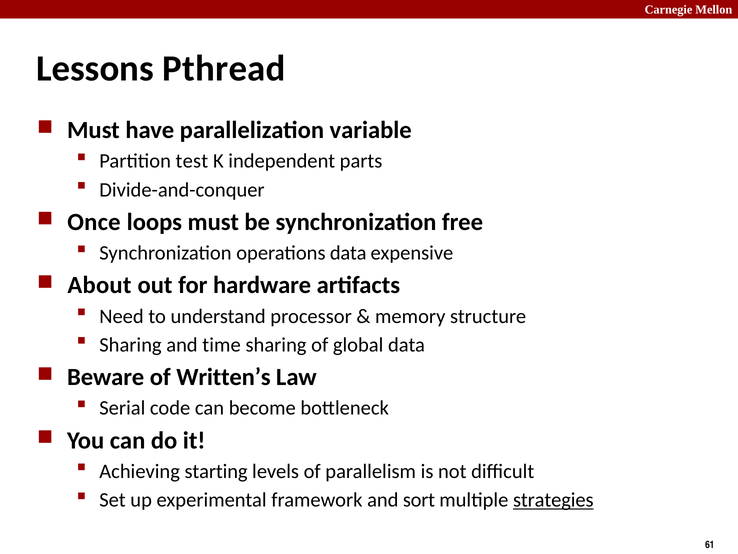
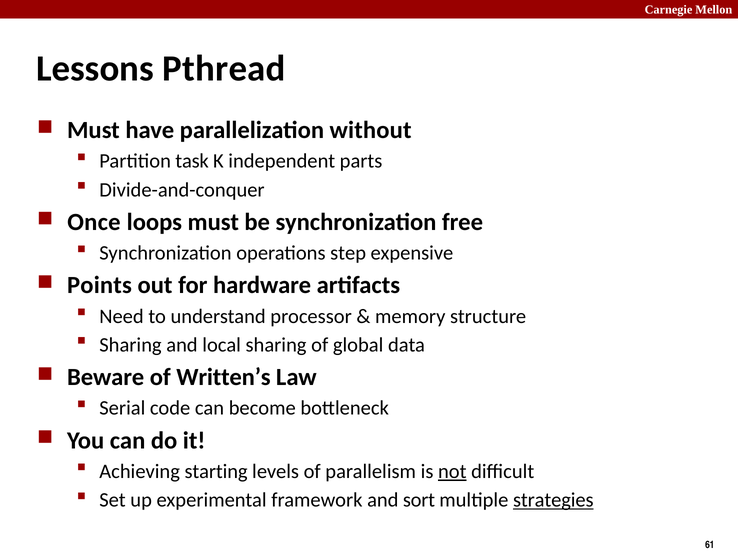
variable: variable -> without
test: test -> task
operations data: data -> step
About: About -> Points
time: time -> local
not underline: none -> present
